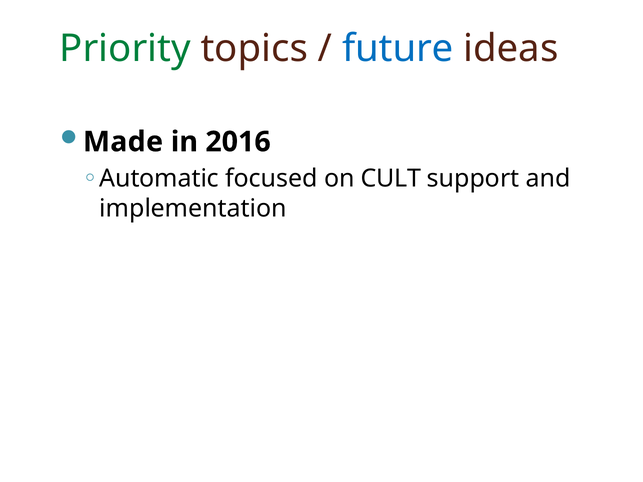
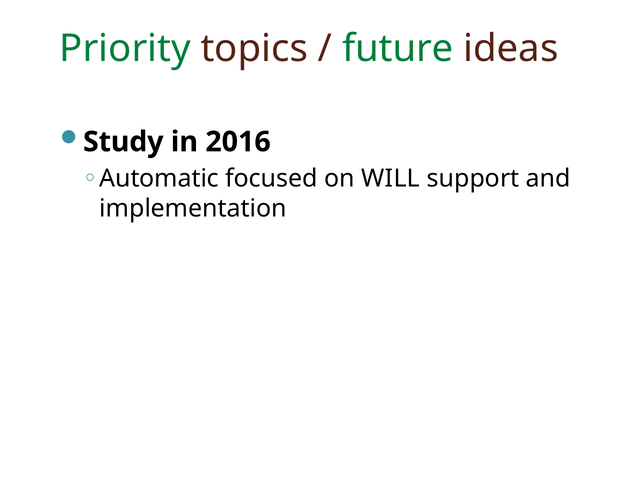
future colour: blue -> green
Made: Made -> Study
CULT: CULT -> WILL
